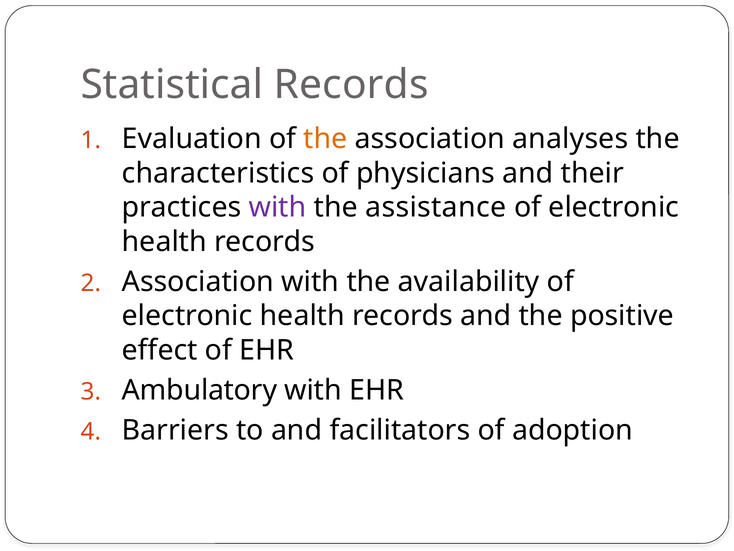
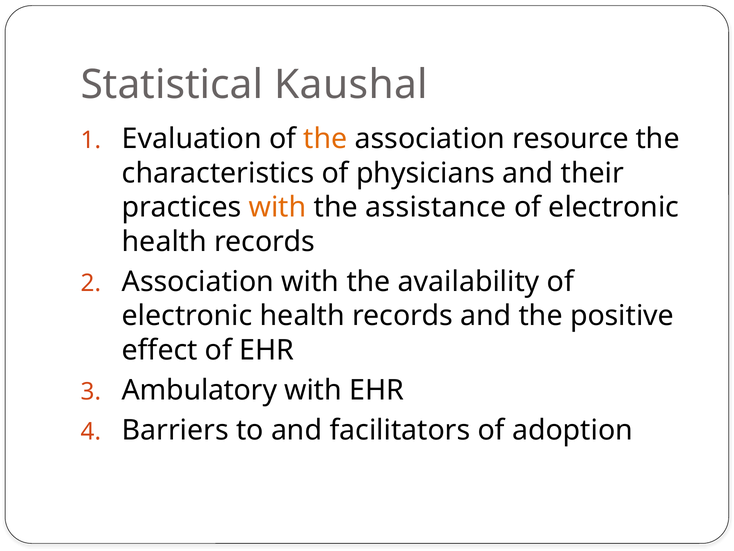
Statistical Records: Records -> Kaushal
analyses: analyses -> resource
with at (278, 207) colour: purple -> orange
